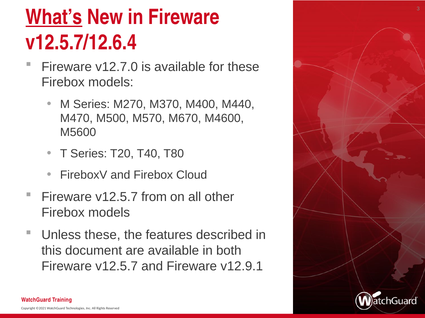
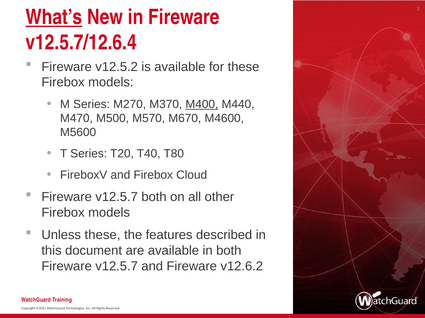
v12.7.0: v12.7.0 -> v12.5.2
M400 underline: none -> present
v12.5.7 from: from -> both
v12.9.1: v12.9.1 -> v12.6.2
